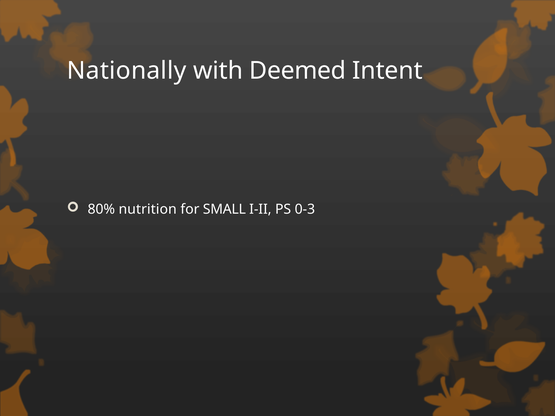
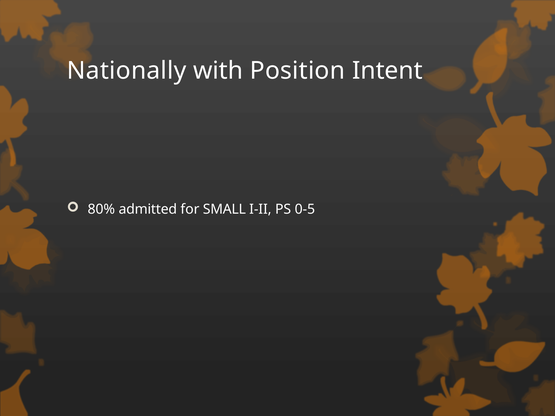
Deemed: Deemed -> Position
nutrition: nutrition -> admitted
0-3: 0-3 -> 0-5
